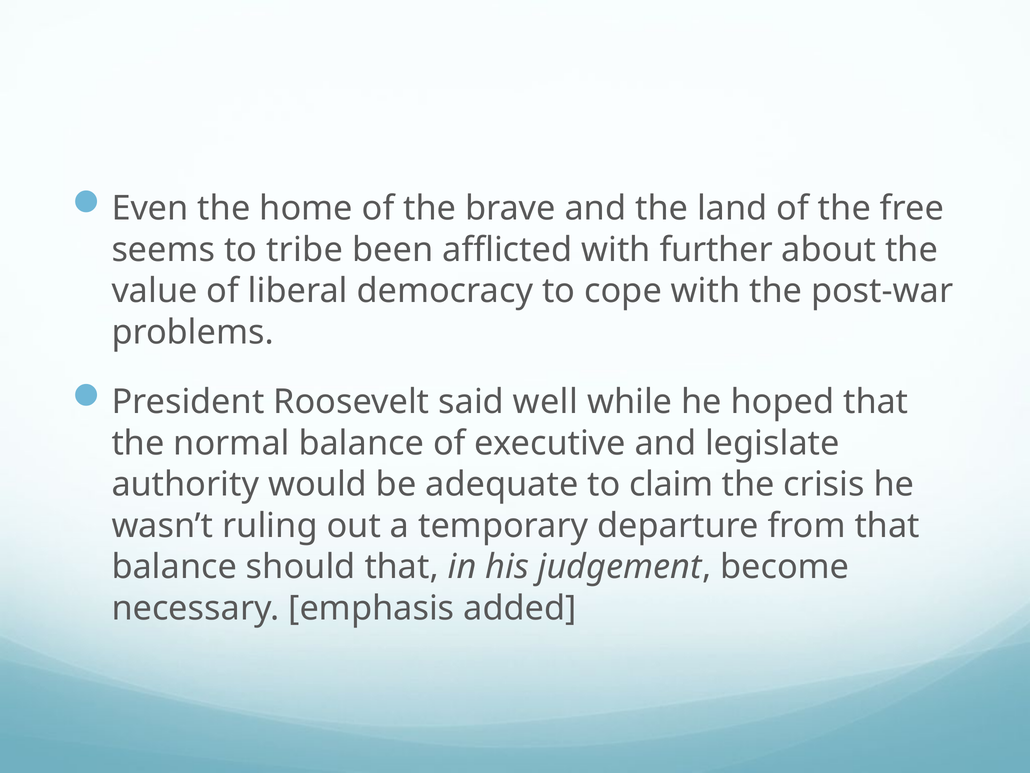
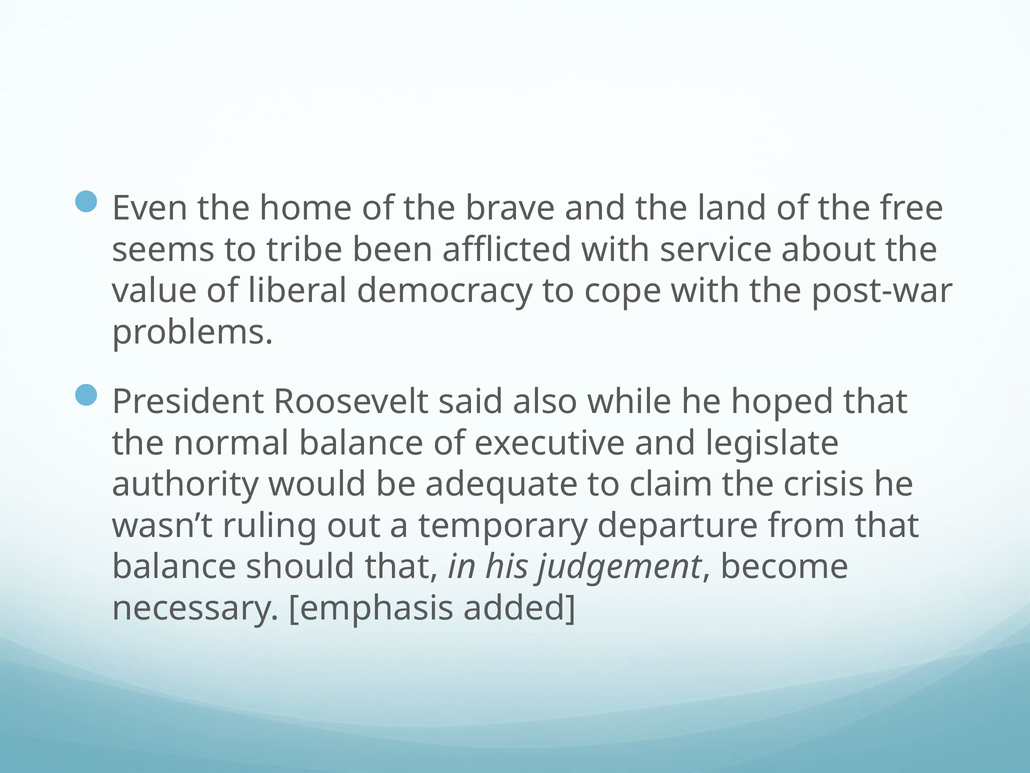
further: further -> service
well: well -> also
